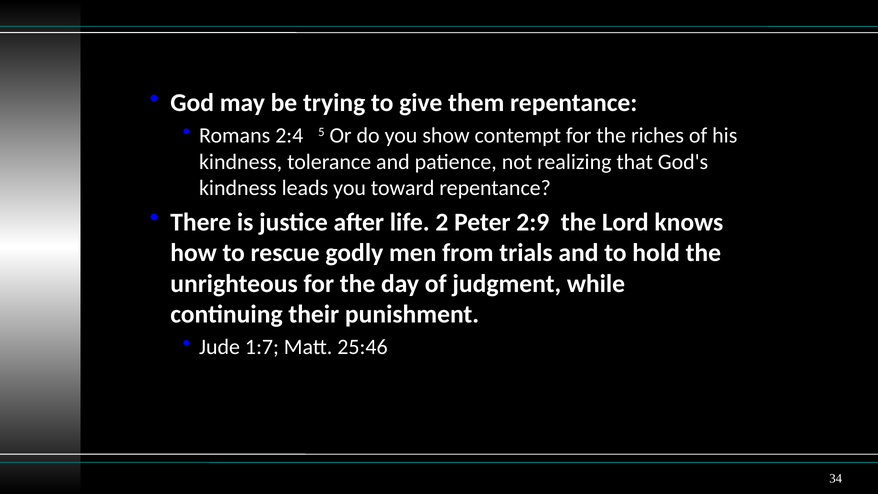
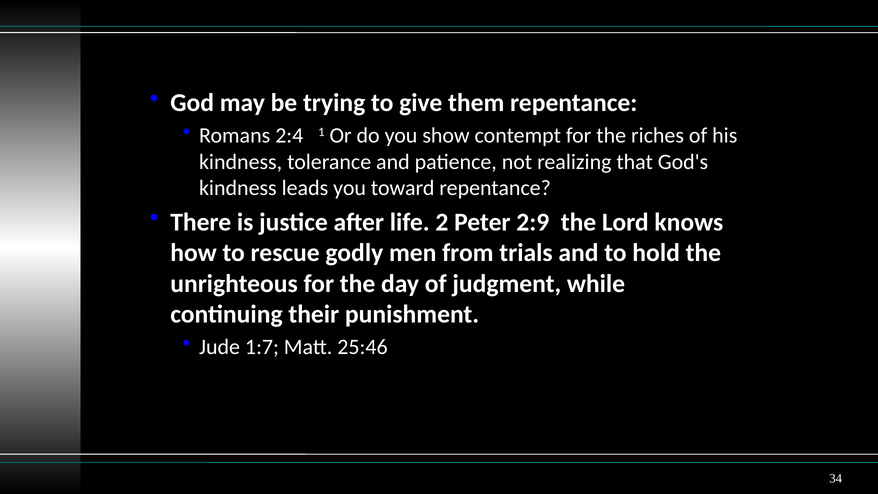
5: 5 -> 1
